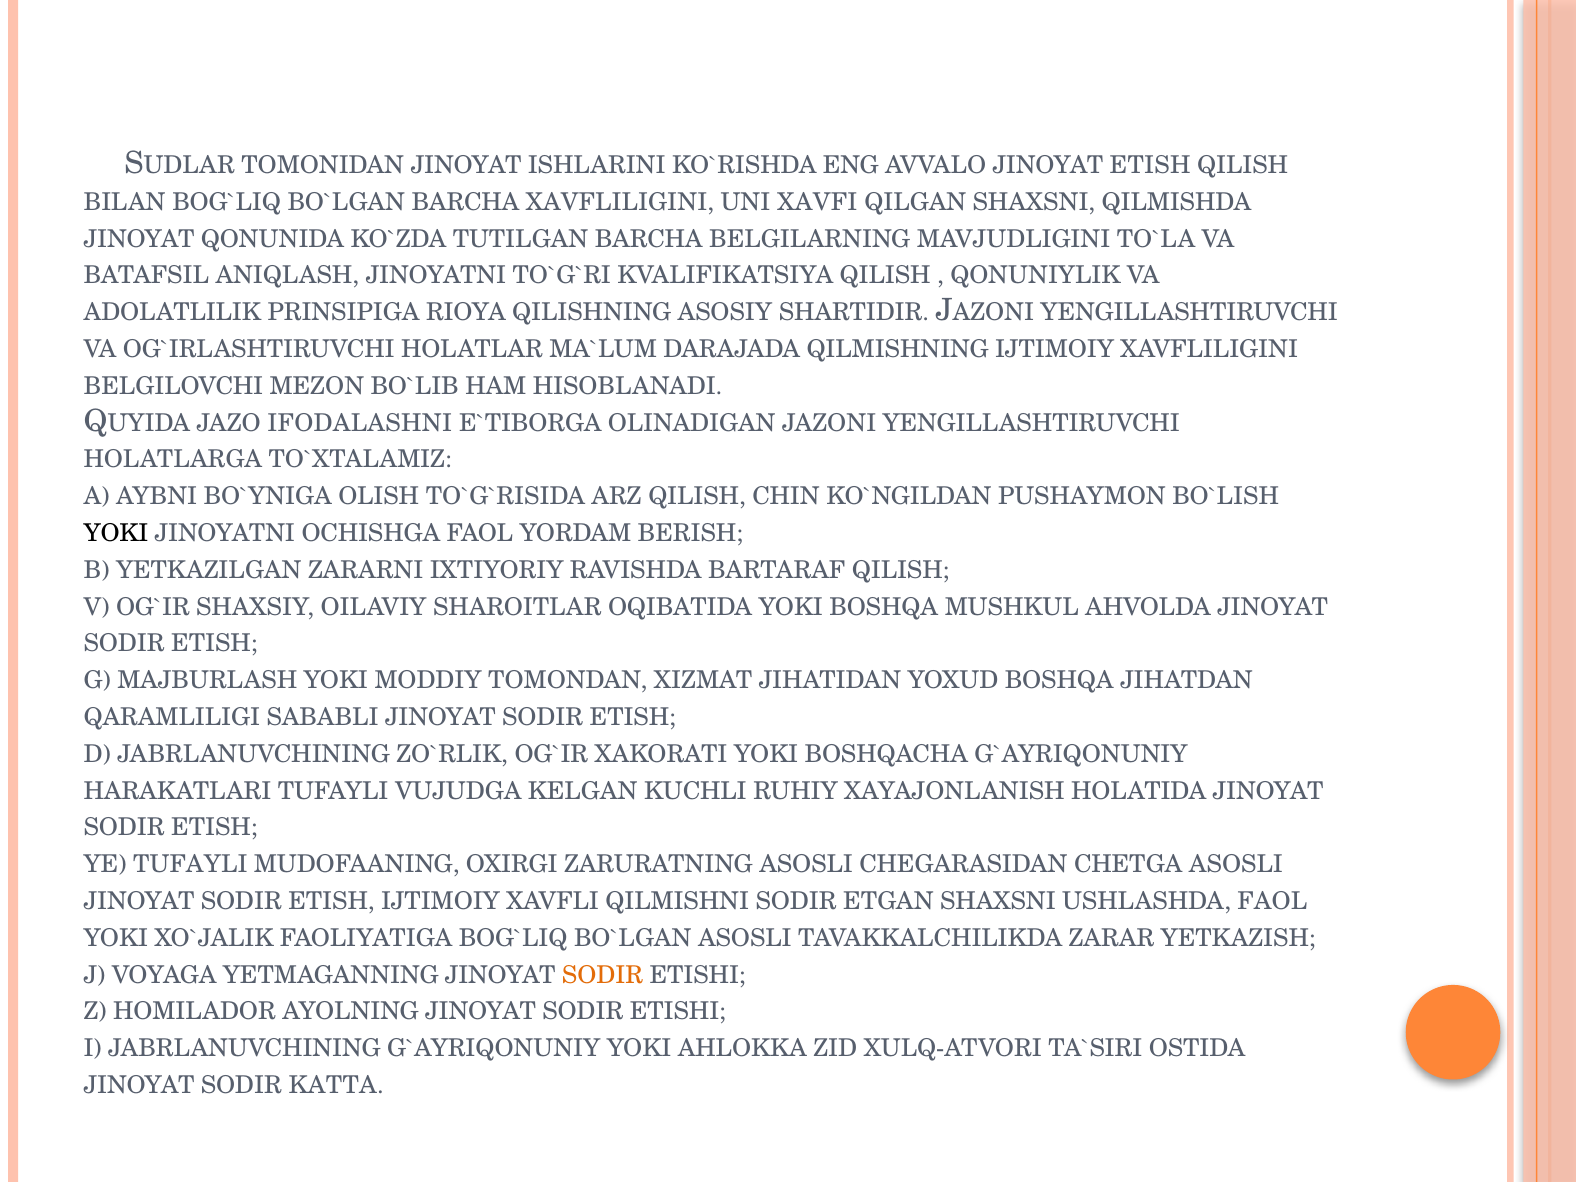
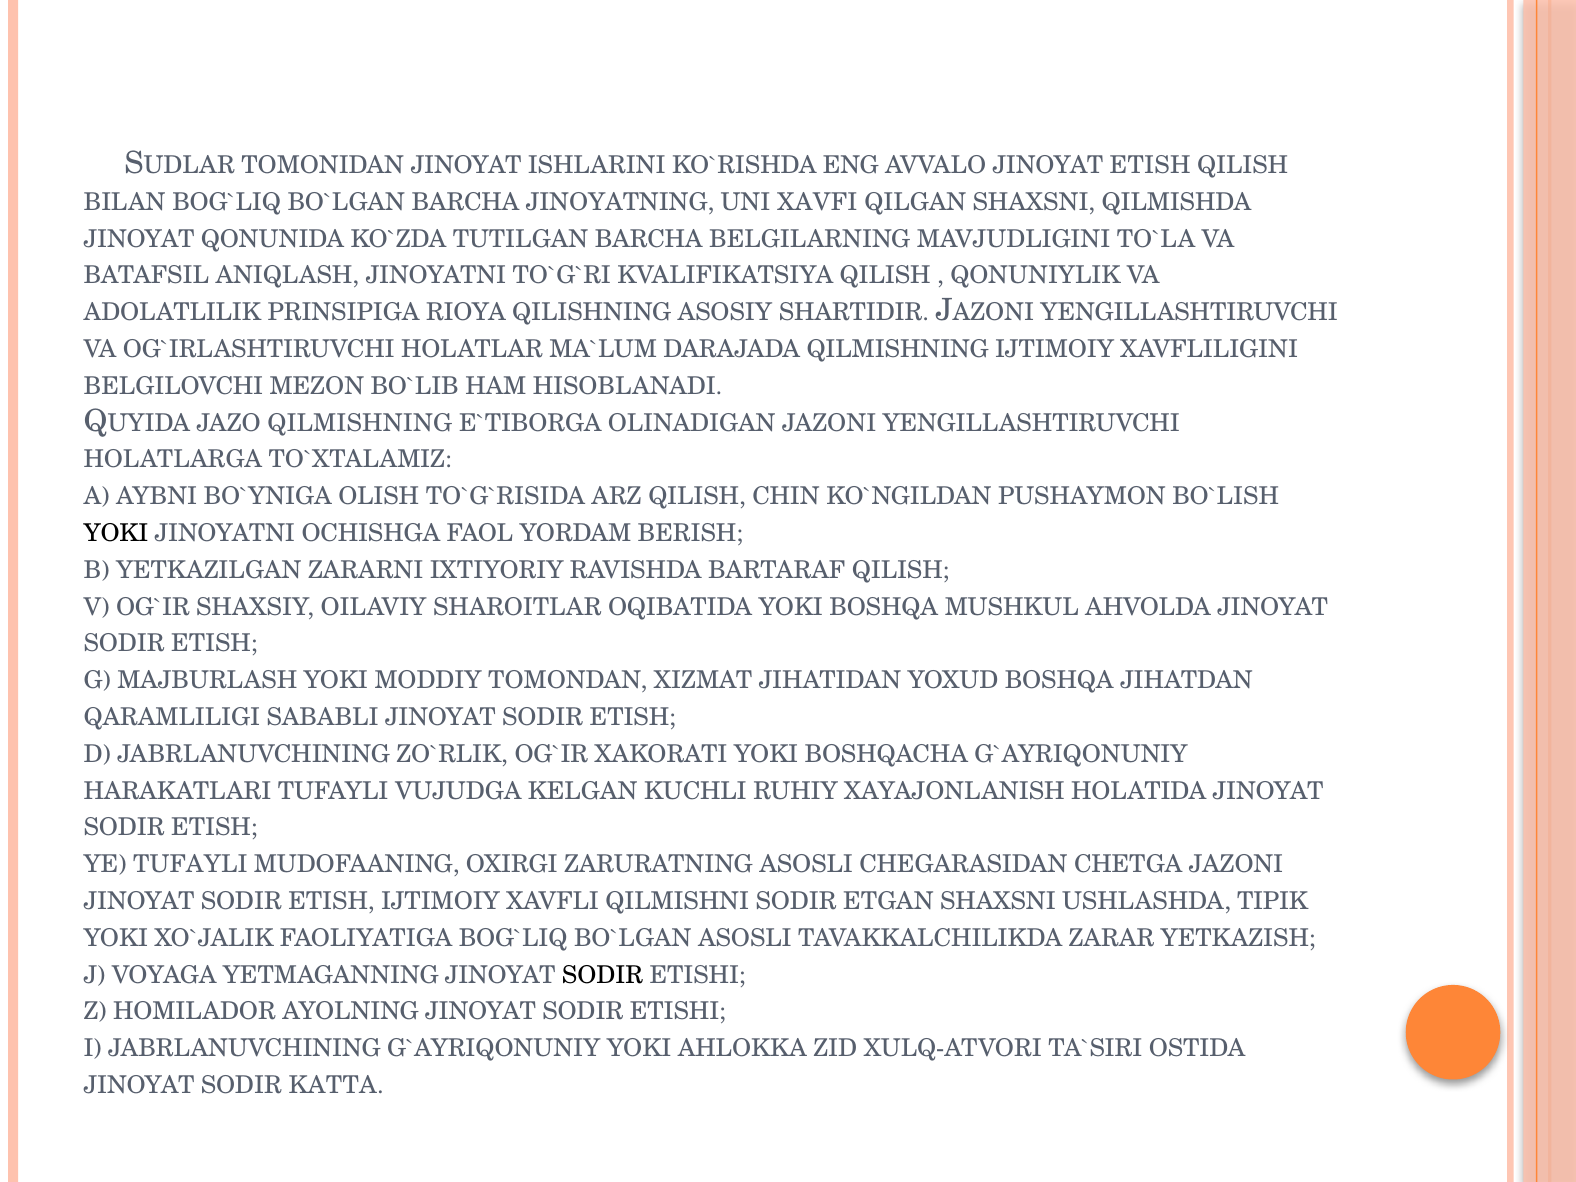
BARCHA XAVFLILIGINI: XAVFLILIGINI -> JINOYATNING
JAZO IFODALASHNI: IFODALASHNI -> QILMISHNING
CHETGA ASOSLI: ASOSLI -> JAZONI
USHLASHDA FAOL: FAOL -> TIPIK
SODIR at (603, 975) colour: orange -> black
